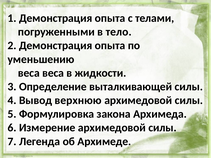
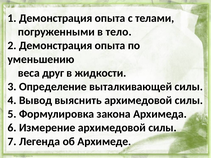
веса веса: веса -> друг
верхнюю: верхнюю -> выяснить
